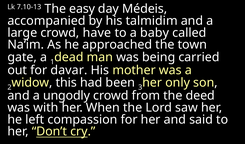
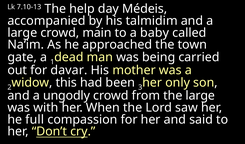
easy: easy -> help
have: have -> main
the deed: deed -> large
left: left -> full
